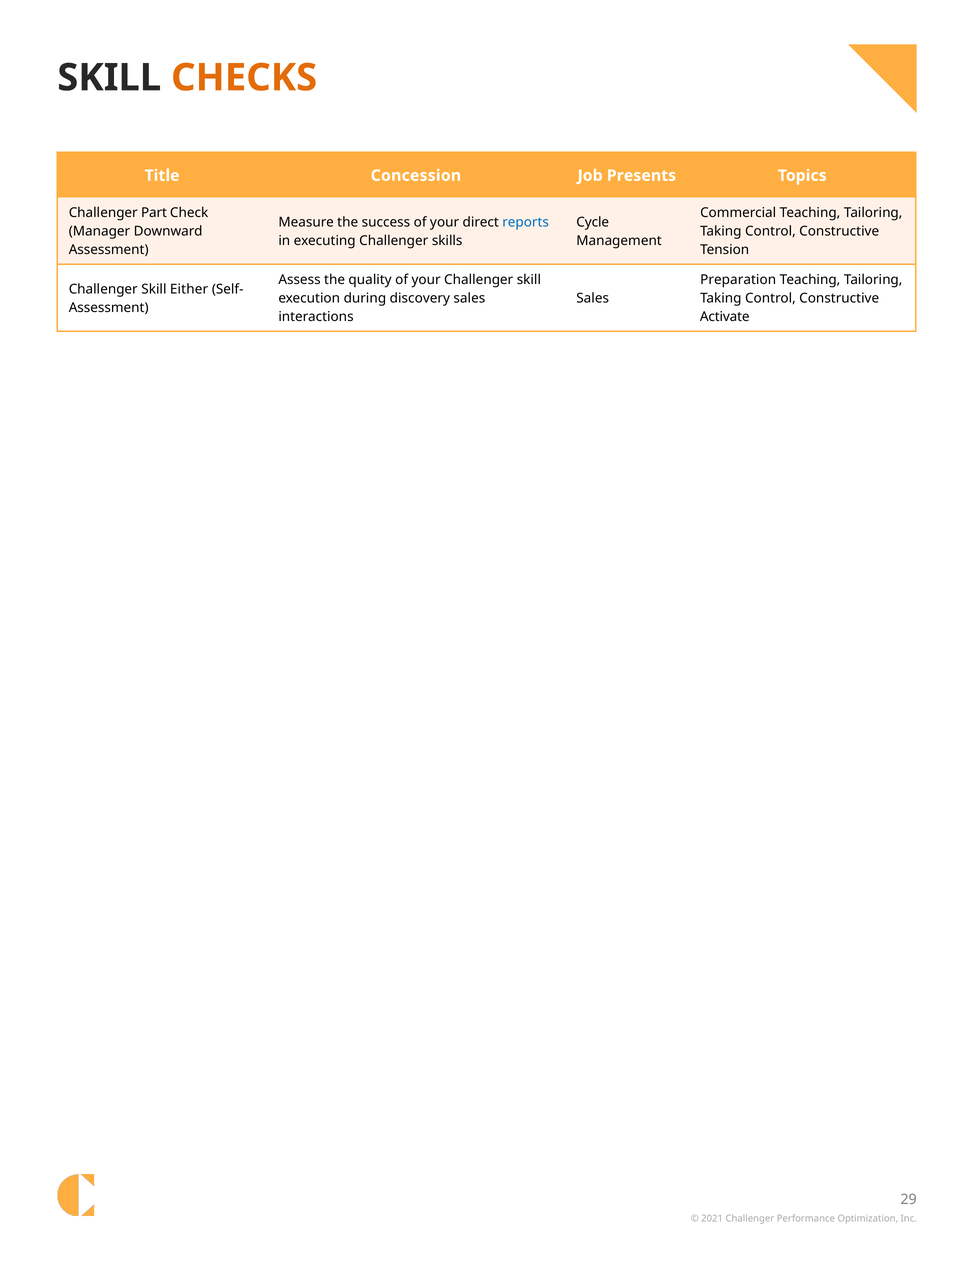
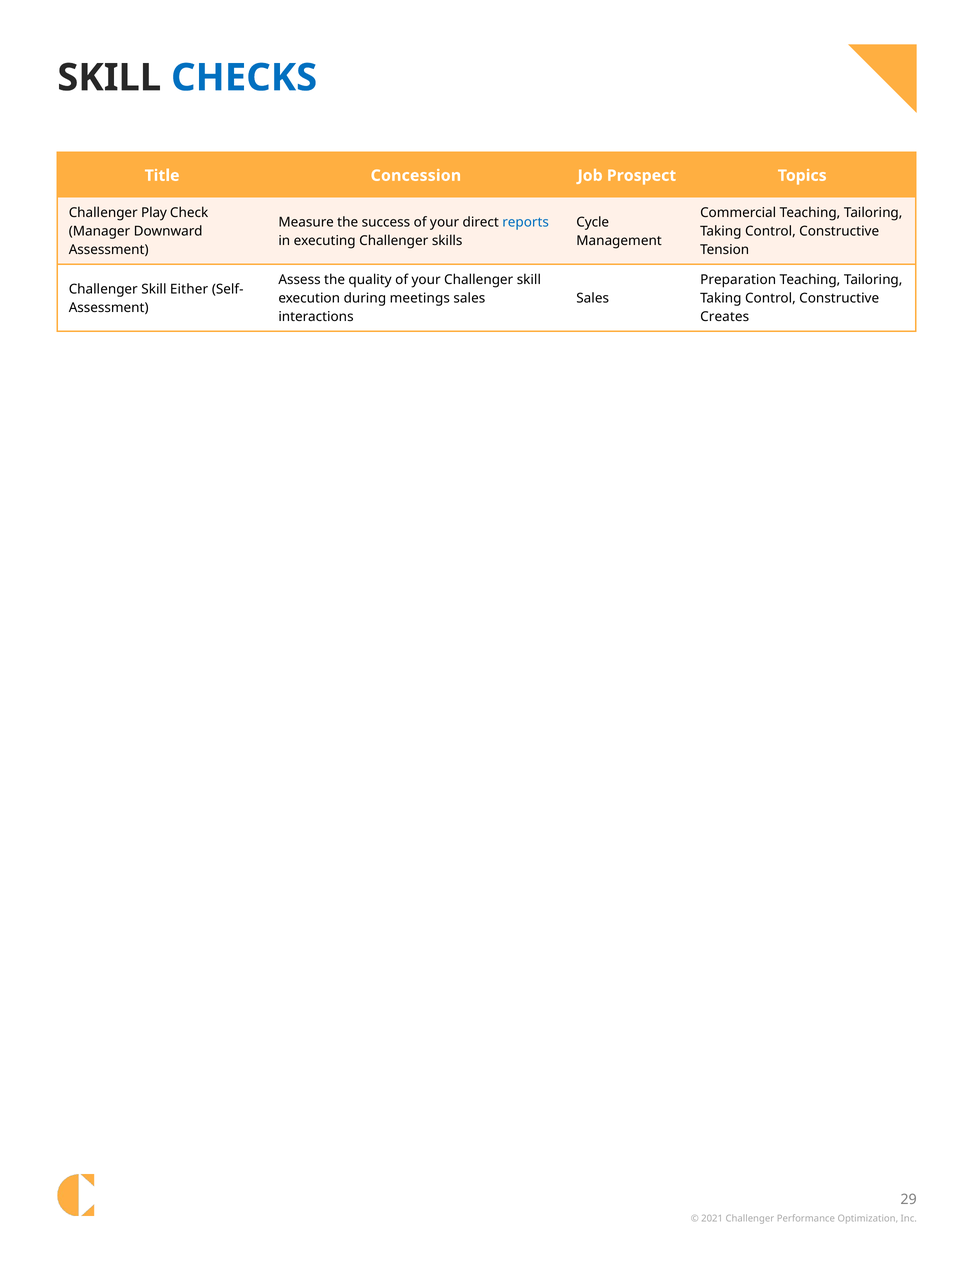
CHECKS colour: orange -> blue
Presents: Presents -> Prospect
Part: Part -> Play
discovery: discovery -> meetings
Activate: Activate -> Creates
